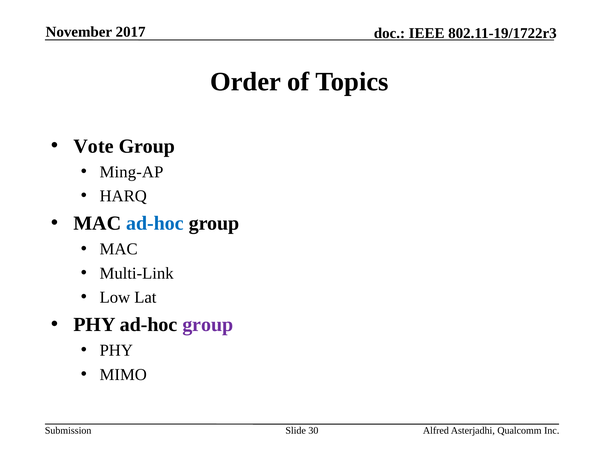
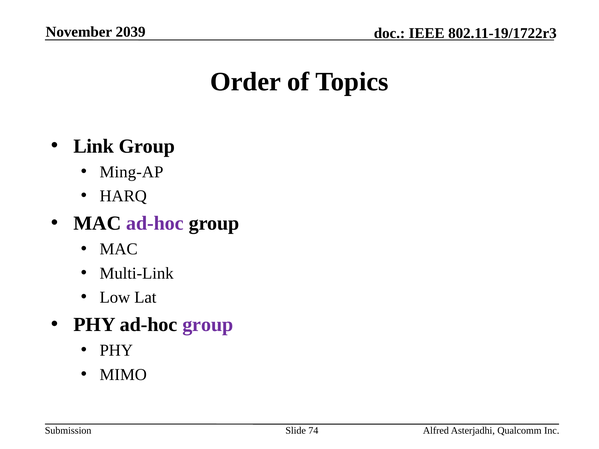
2017: 2017 -> 2039
Vote: Vote -> Link
ad-hoc at (155, 223) colour: blue -> purple
30: 30 -> 74
